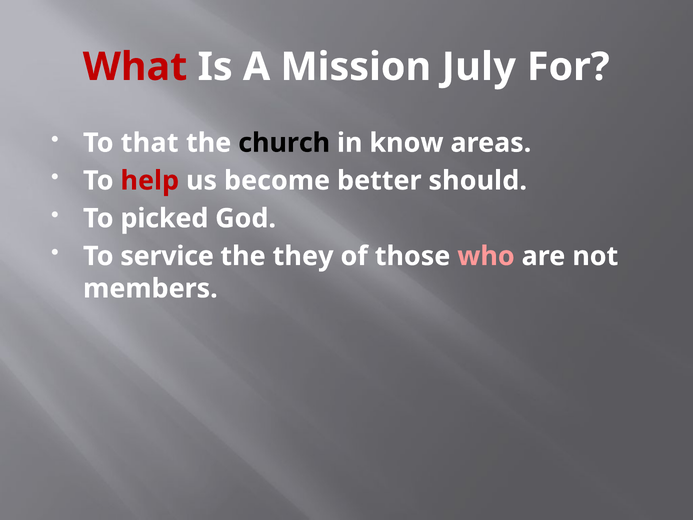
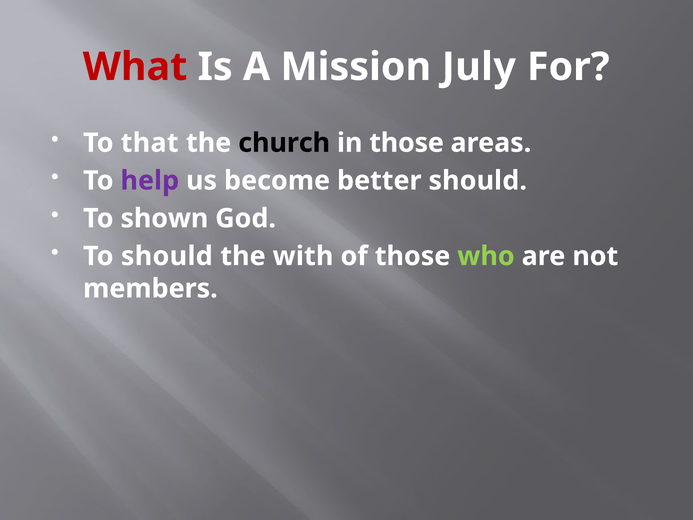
in know: know -> those
help colour: red -> purple
picked: picked -> shown
To service: service -> should
they: they -> with
who colour: pink -> light green
